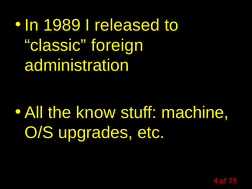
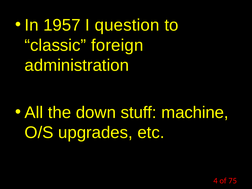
1989: 1989 -> 1957
released: released -> question
know: know -> down
